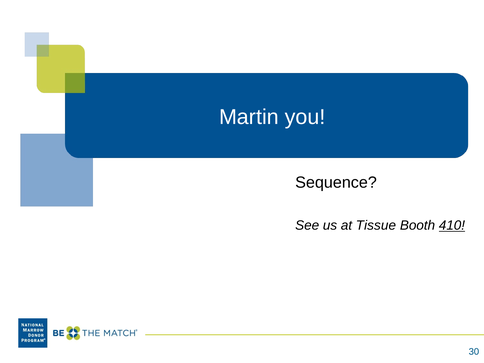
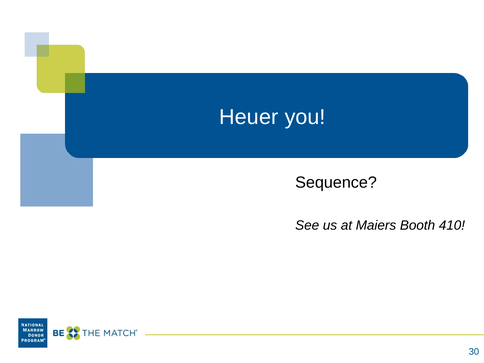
Martin: Martin -> Heuer
Tissue: Tissue -> Maiers
410 underline: present -> none
